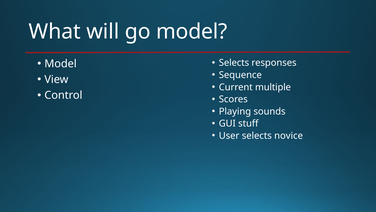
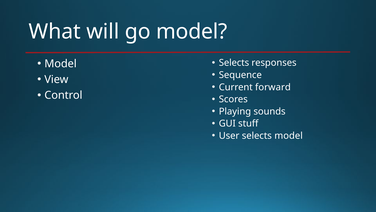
multiple: multiple -> forward
selects novice: novice -> model
